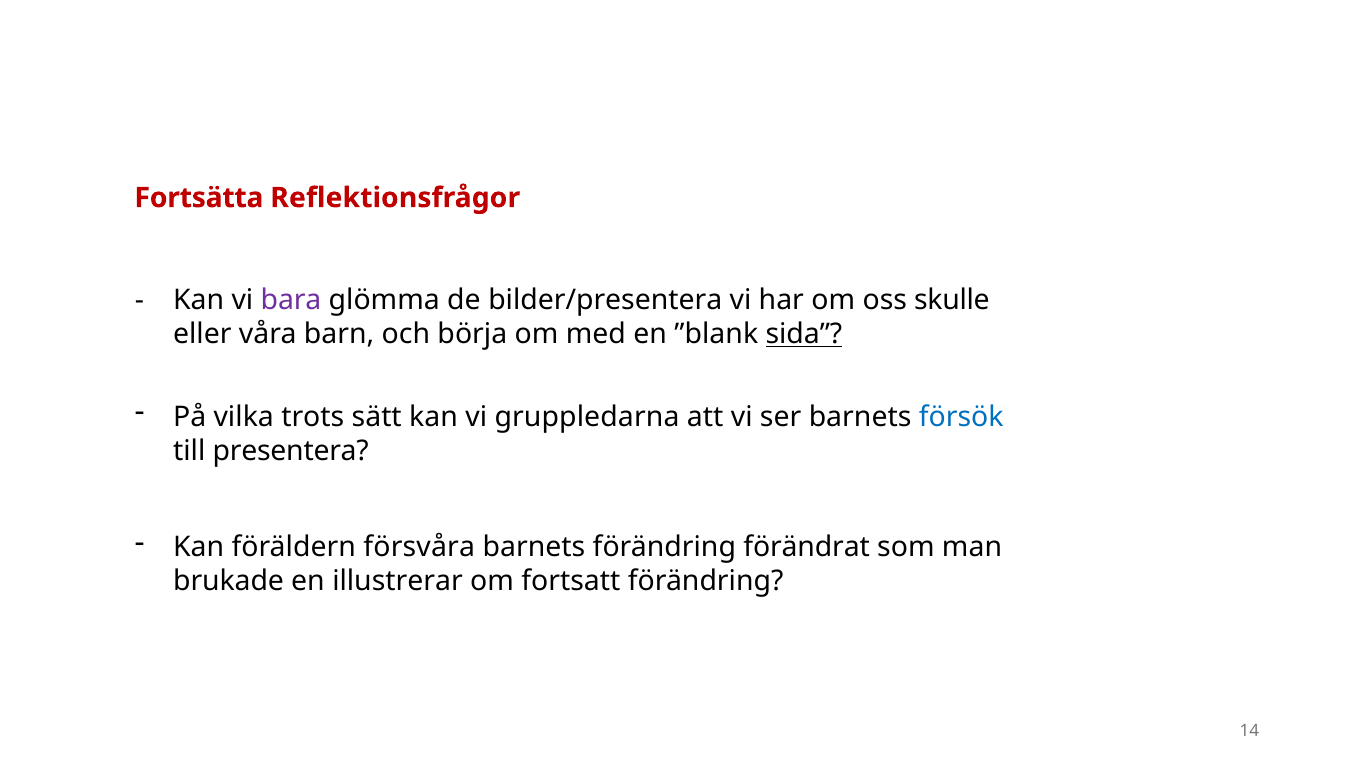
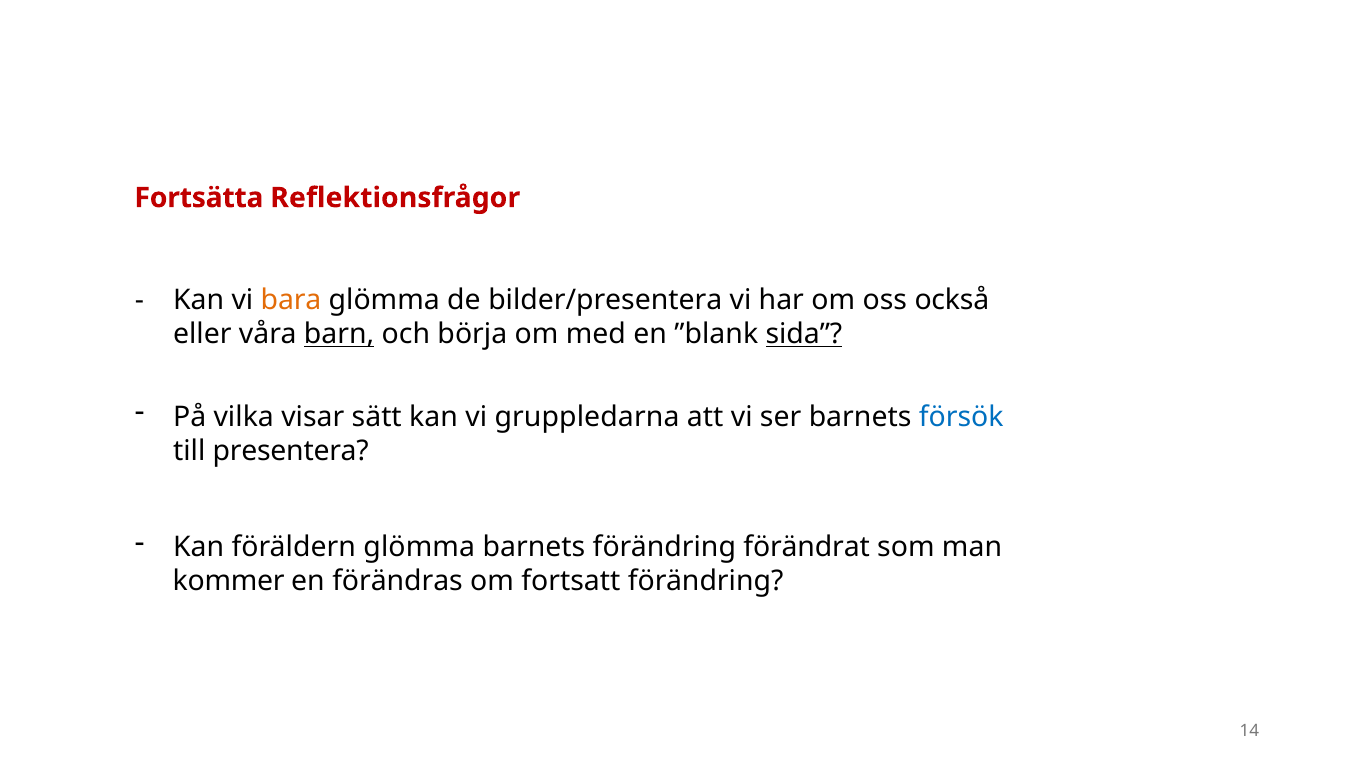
bara colour: purple -> orange
skulle: skulle -> också
barn underline: none -> present
trots: trots -> visar
föräldern försvåra: försvåra -> glömma
brukade: brukade -> kommer
illustrerar: illustrerar -> förändras
